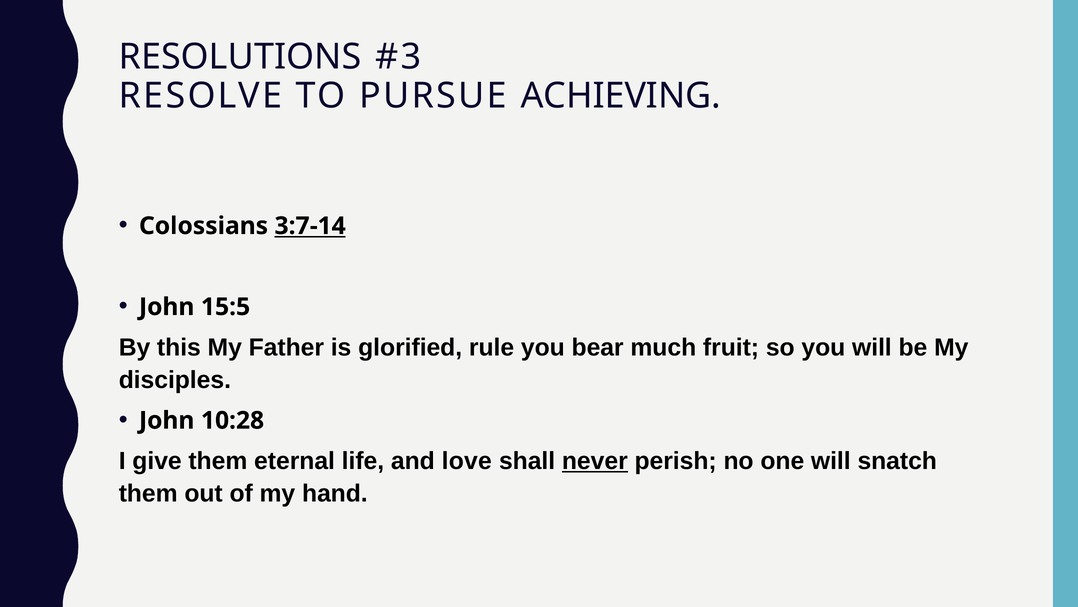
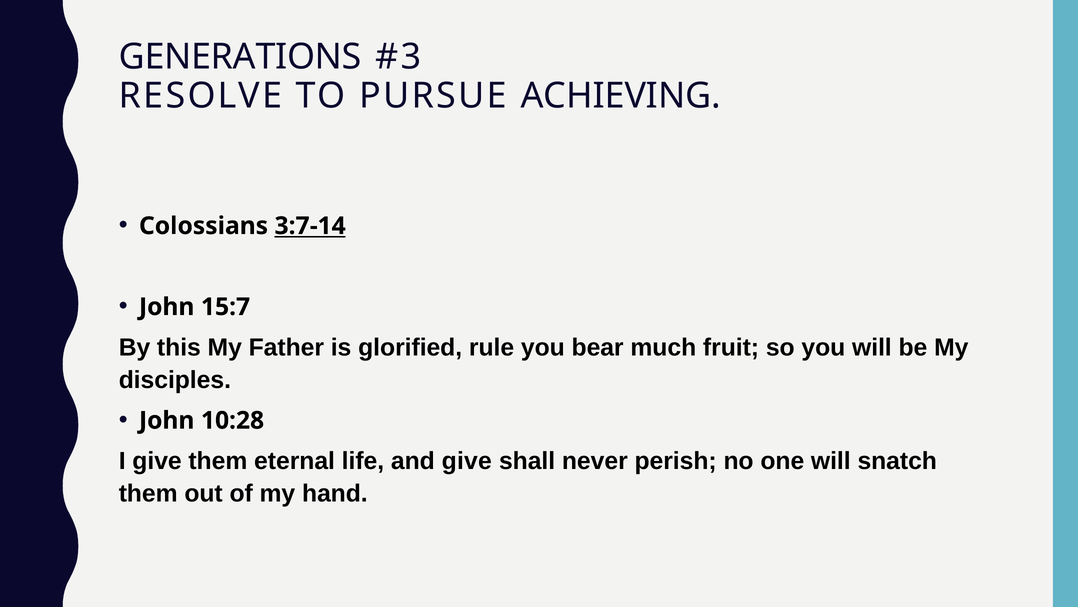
RESOLUTIONS: RESOLUTIONS -> GENERATIONS
15:5: 15:5 -> 15:7
and love: love -> give
never underline: present -> none
